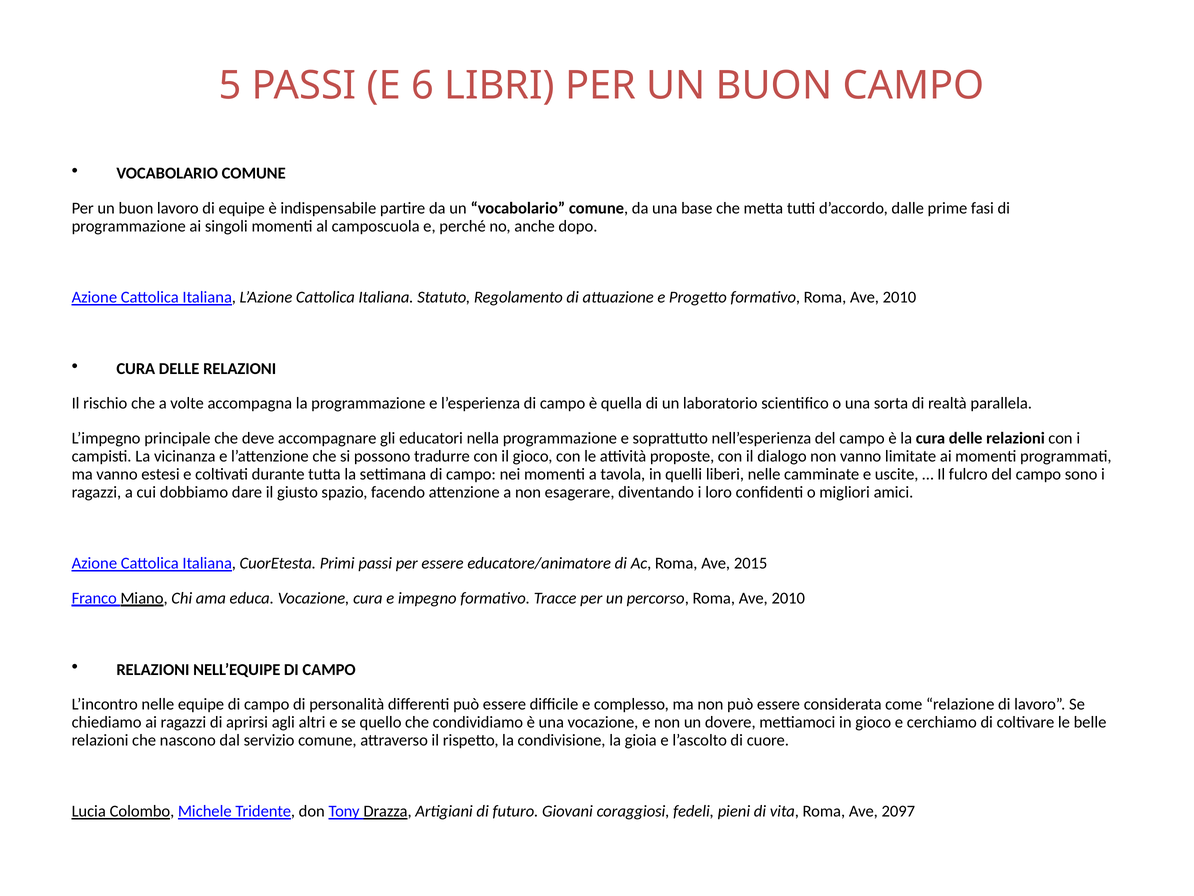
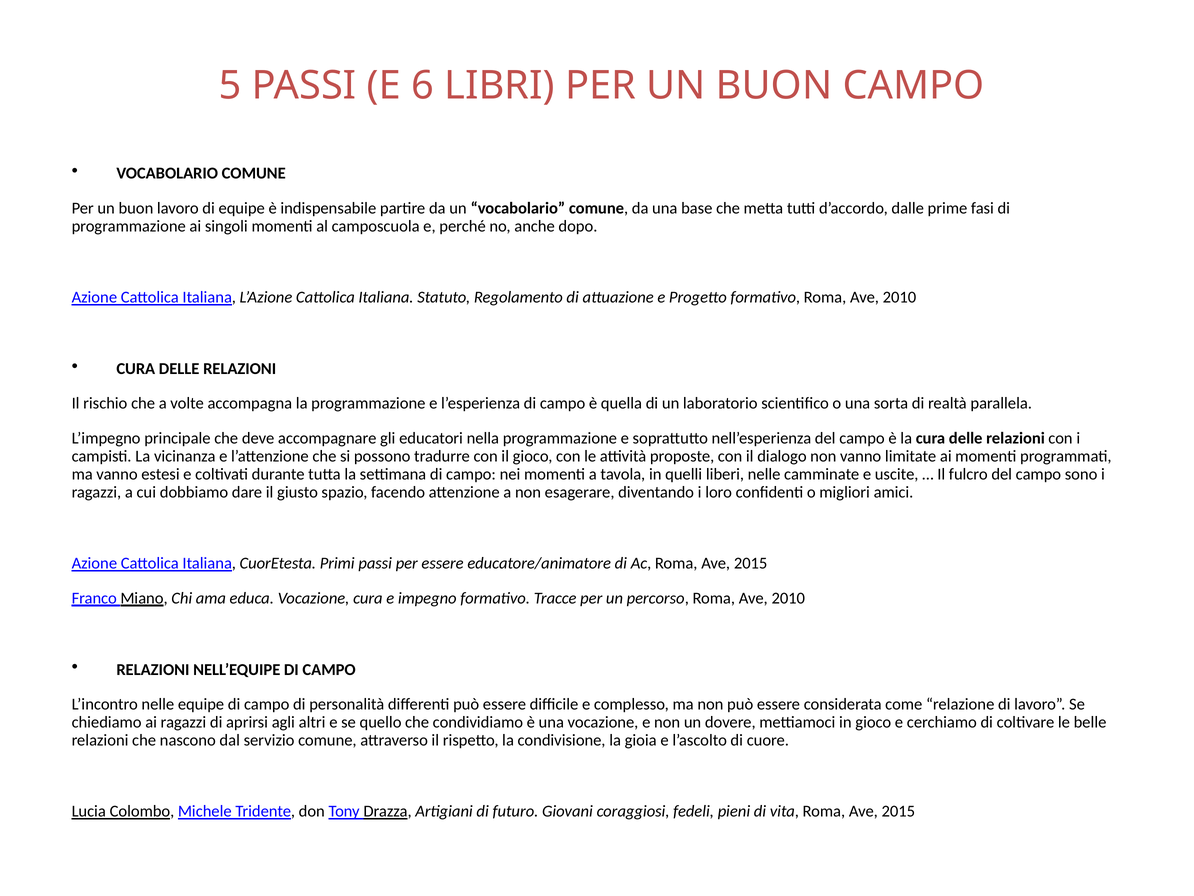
vita Roma Ave 2097: 2097 -> 2015
